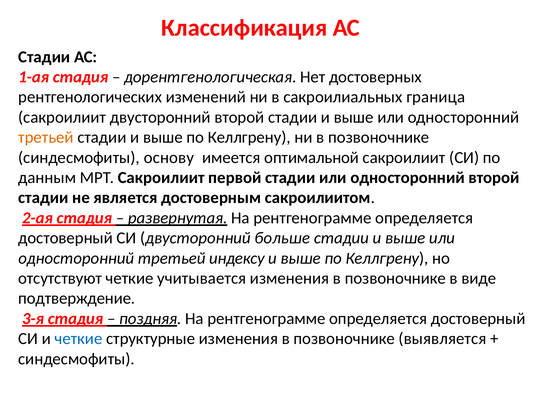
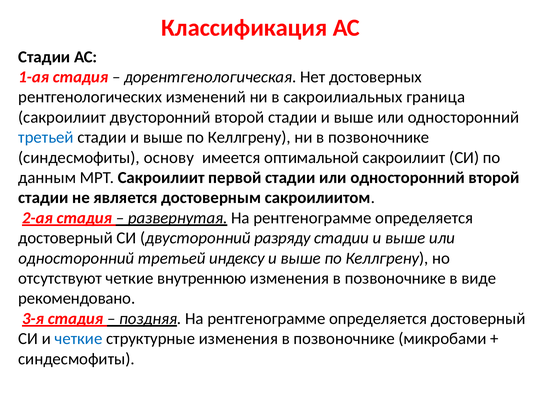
третьей at (46, 138) colour: orange -> blue
больше: больше -> разряду
учитывается: учитывается -> внутреннюю
подтверждение: подтверждение -> рекомендовано
выявляется: выявляется -> микробами
